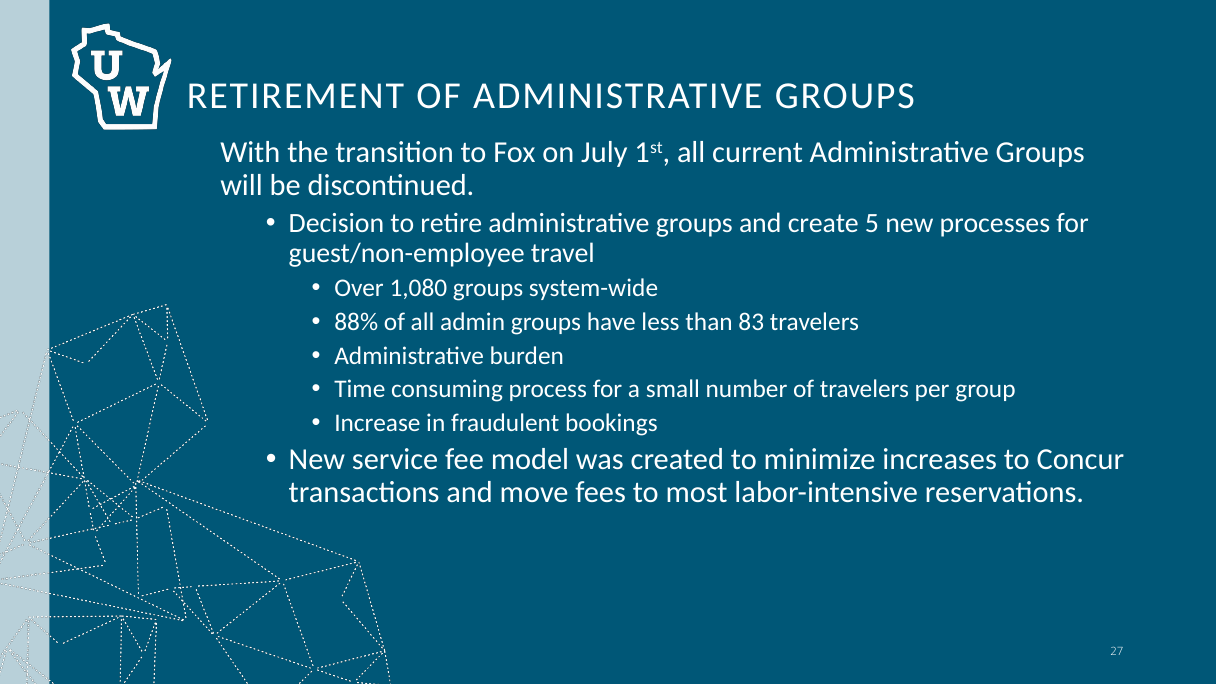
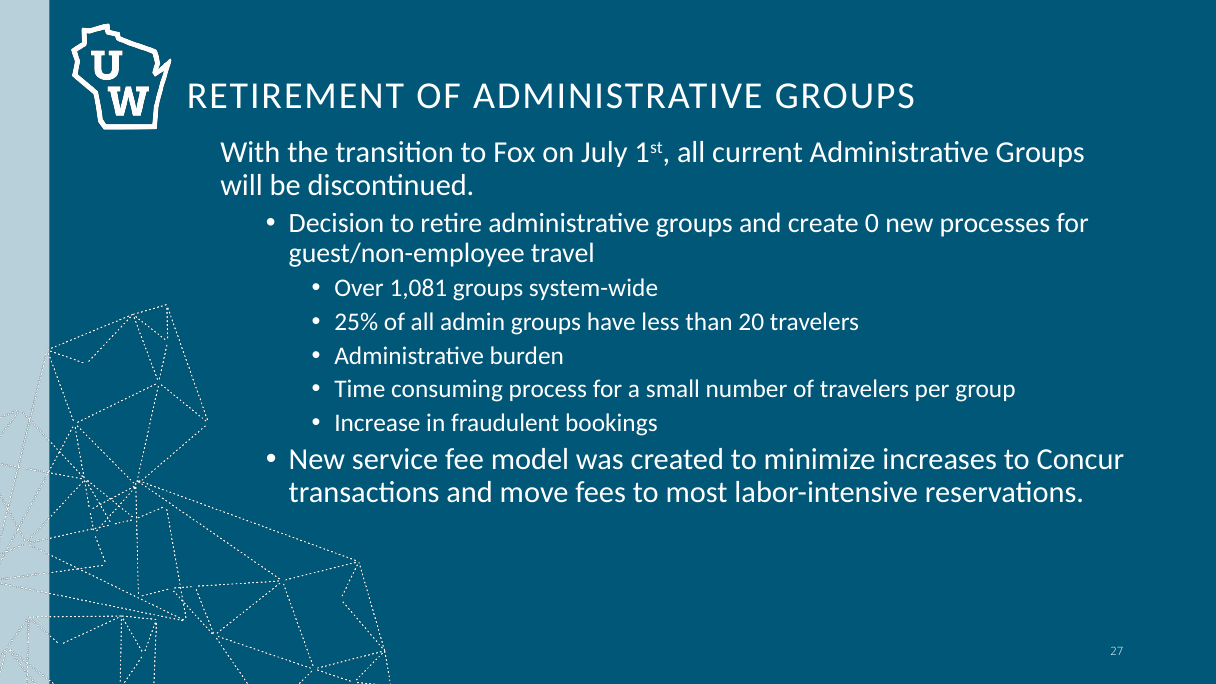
5: 5 -> 0
1,080: 1,080 -> 1,081
88%: 88% -> 25%
83: 83 -> 20
